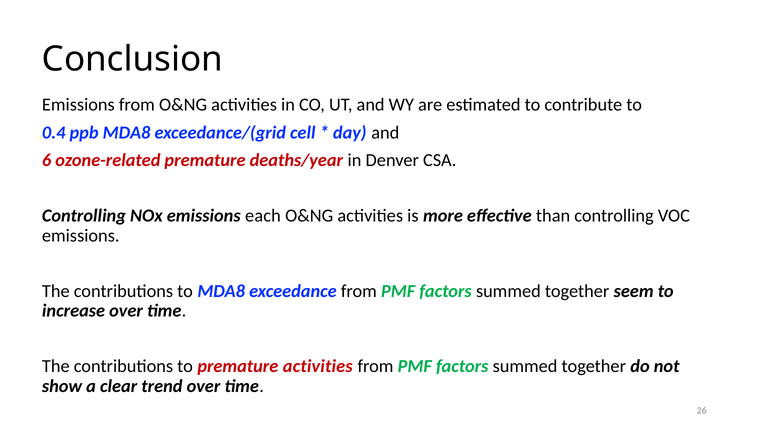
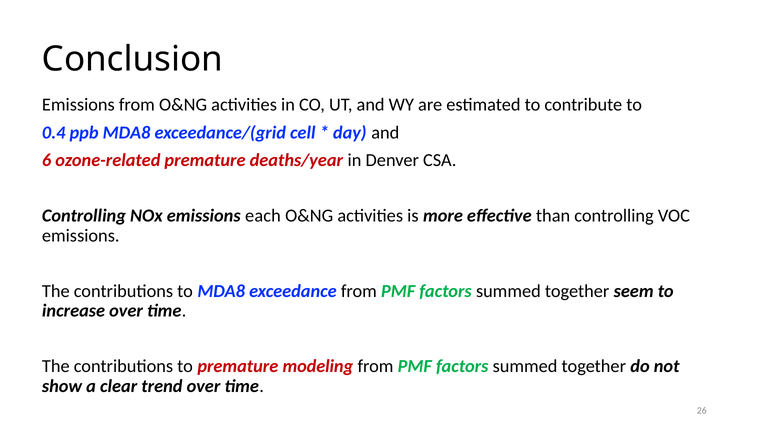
premature activities: activities -> modeling
